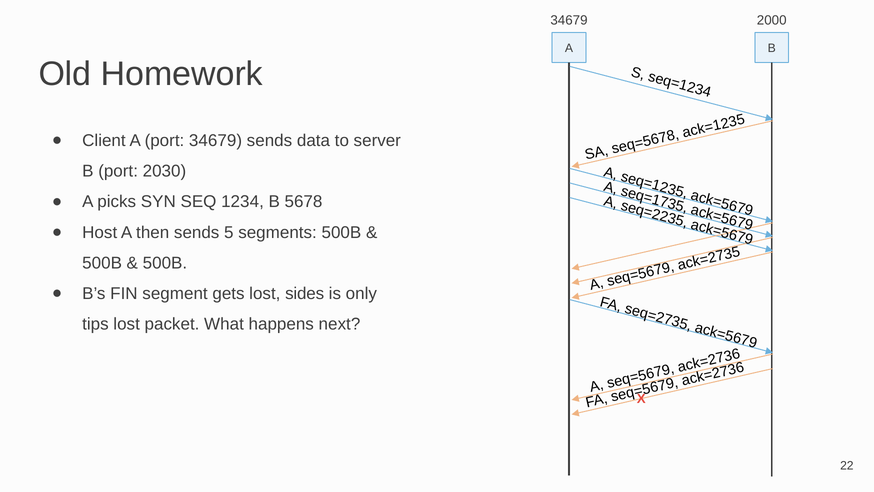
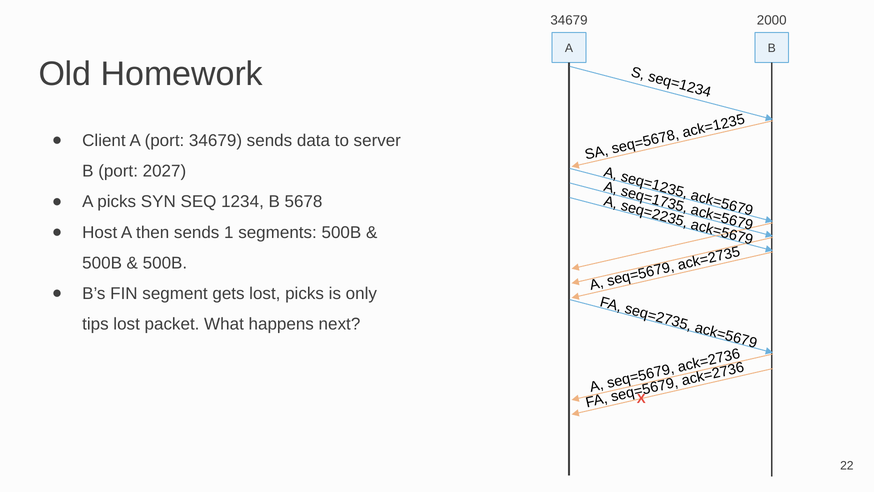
2030: 2030 -> 2027
5: 5 -> 1
lost sides: sides -> picks
